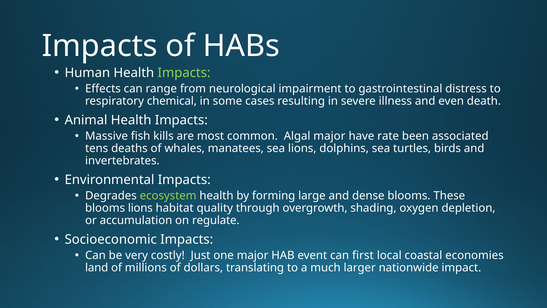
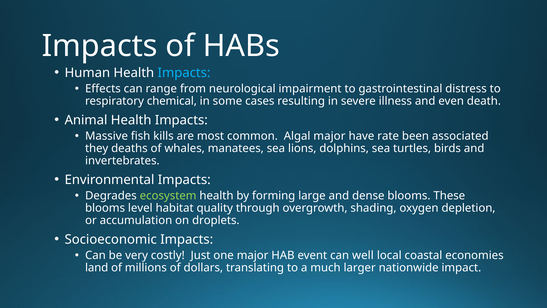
Impacts at (184, 73) colour: light green -> light blue
tens: tens -> they
blooms lions: lions -> level
regulate: regulate -> droplets
first: first -> well
